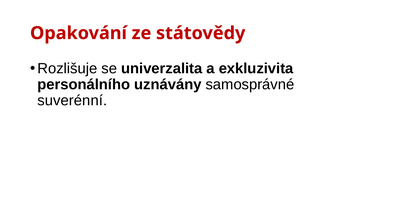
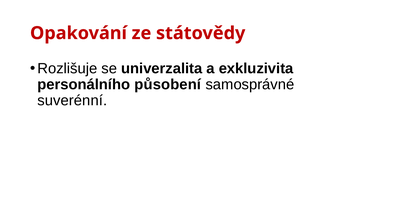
uznávány: uznávány -> působení
